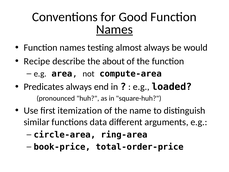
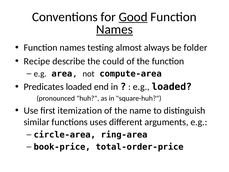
Good underline: none -> present
would: would -> folder
about: about -> could
Predicates always: always -> loaded
data: data -> uses
